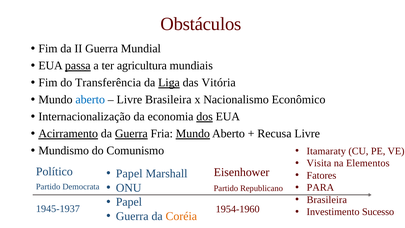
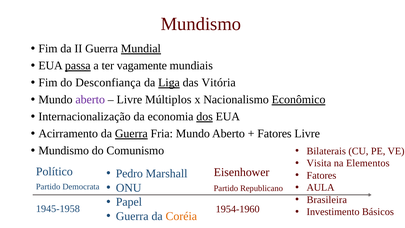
Obstáculos at (201, 24): Obstáculos -> Mundismo
Mundial underline: none -> present
agricultura: agricultura -> vagamente
Transferência: Transferência -> Desconfiança
aberto at (90, 100) colour: blue -> purple
Livre Brasileira: Brasileira -> Múltiplos
Econômico underline: none -> present
Acirramento underline: present -> none
Mundo at (193, 134) underline: present -> none
Recusa at (274, 134): Recusa -> Fatores
Itamaraty: Itamaraty -> Bilaterais
Papel at (129, 174): Papel -> Pedro
PARA: PARA -> AULA
1945-1937: 1945-1937 -> 1945-1958
Sucesso: Sucesso -> Básicos
